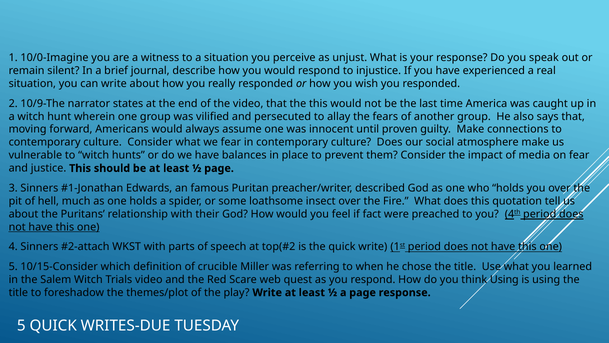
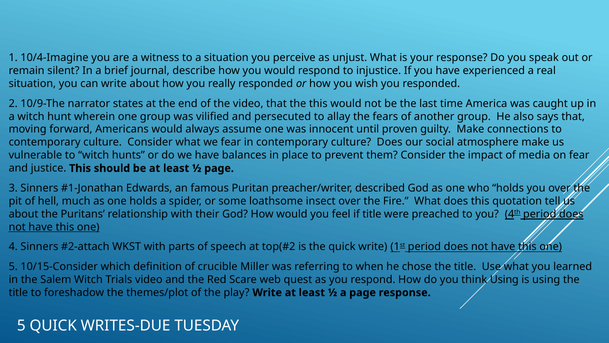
10/0-Imagine: 10/0-Imagine -> 10/4-Imagine
if fact: fact -> title
